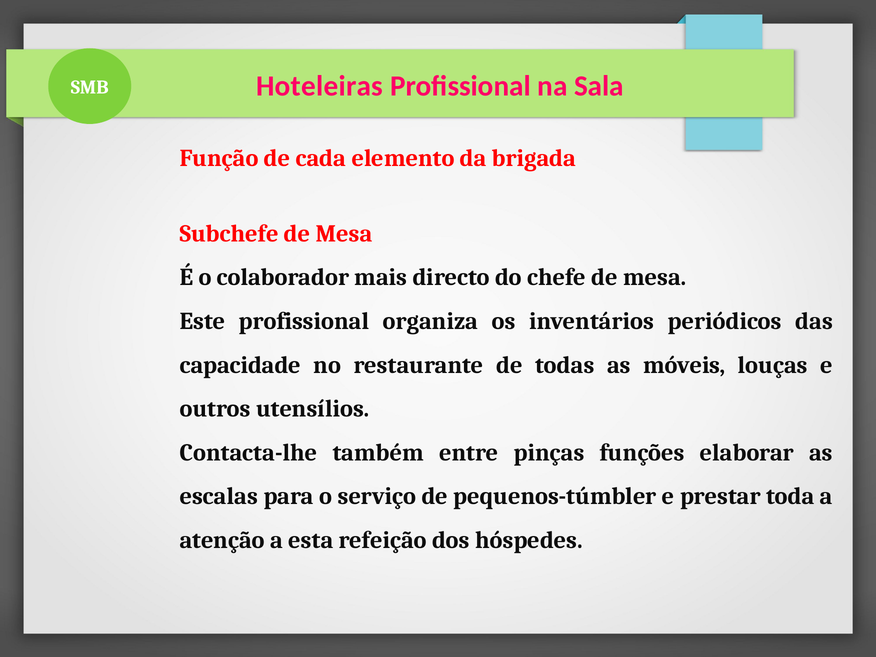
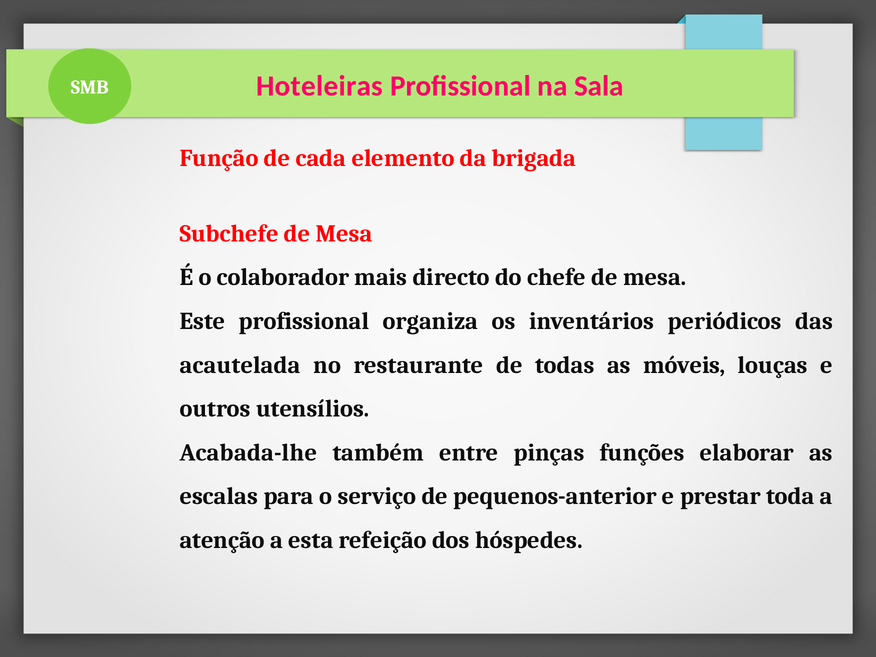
capacidade: capacidade -> acautelada
Contacta-lhe: Contacta-lhe -> Acabada-lhe
pequenos-túmbler: pequenos-túmbler -> pequenos-anterior
